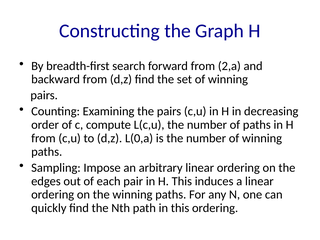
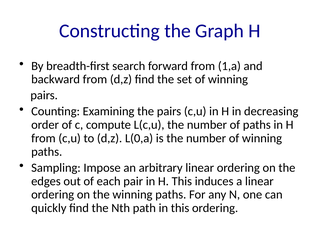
2,a: 2,a -> 1,a
